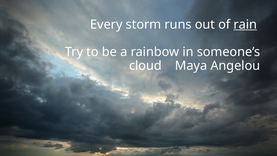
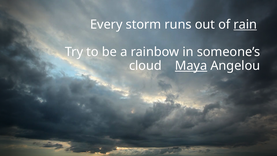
Maya underline: none -> present
